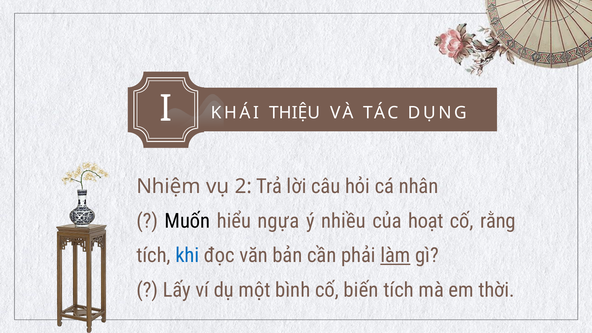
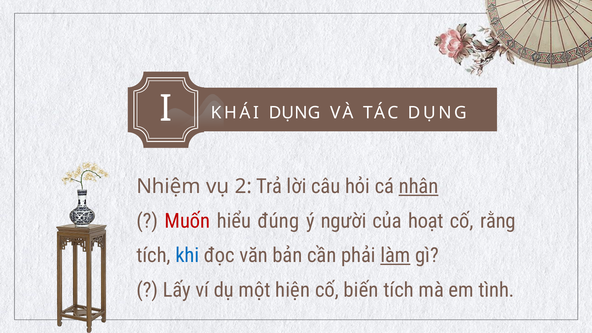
KHÁI THIỆU: THIỆU -> DỤNG
nhân underline: none -> present
Muốn colour: black -> red
ngựa: ngựa -> đúng
nhiều: nhiều -> người
bình: bình -> hiện
thời: thời -> tình
